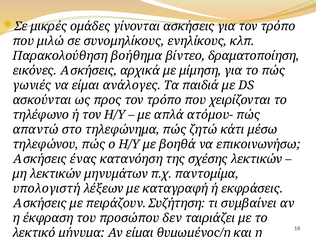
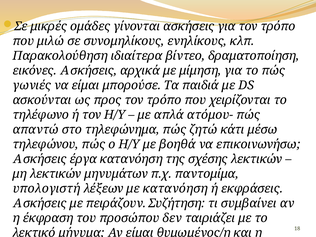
βοήθημα: βοήθημα -> ιδιαίτερα
ανάλογες: ανάλογες -> μπορούσε
ένας: ένας -> έργα
με καταγραφή: καταγραφή -> κατανόηση
